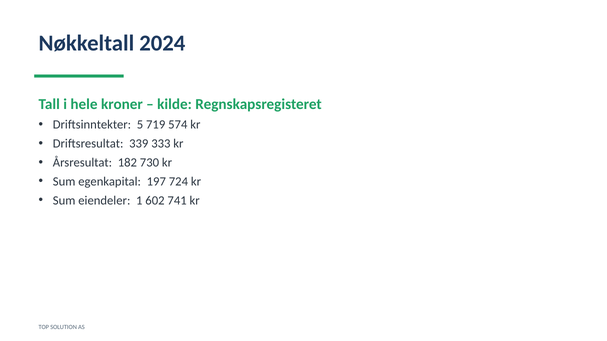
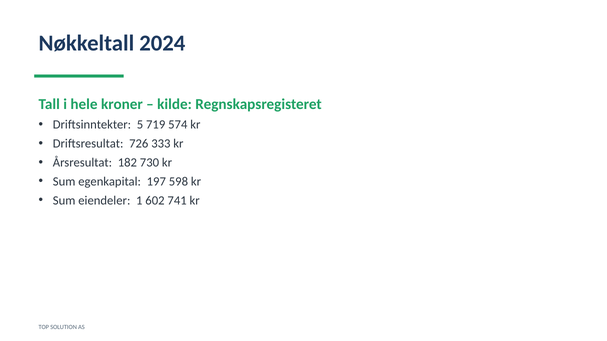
339: 339 -> 726
724: 724 -> 598
